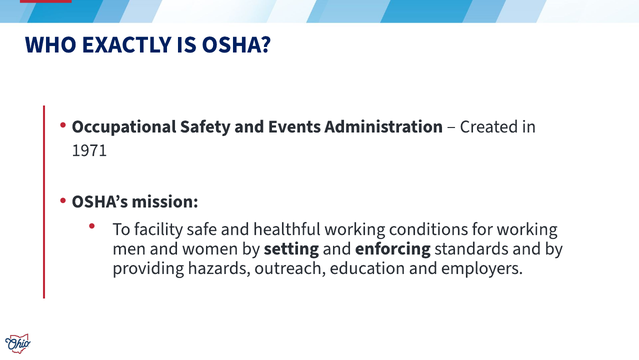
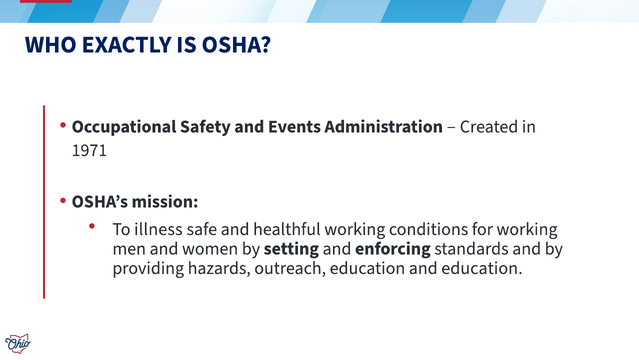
facility: facility -> illness
and employers: employers -> education
